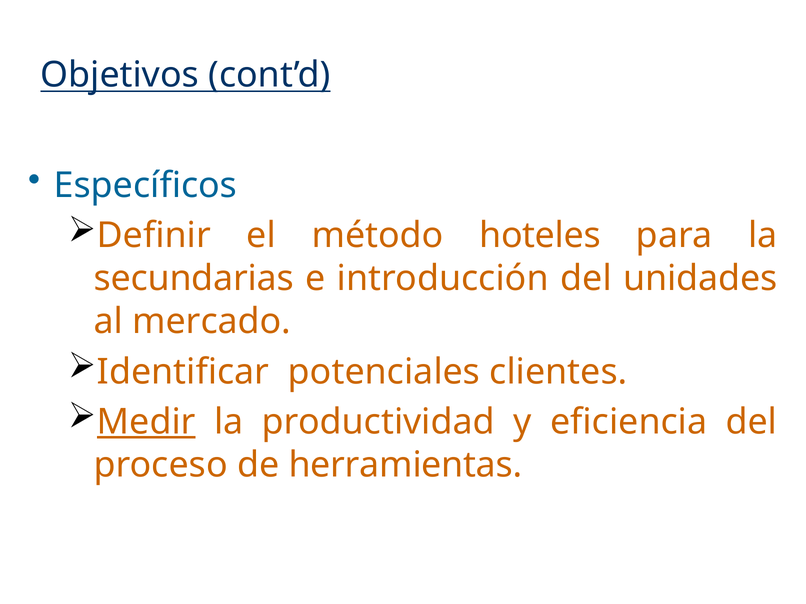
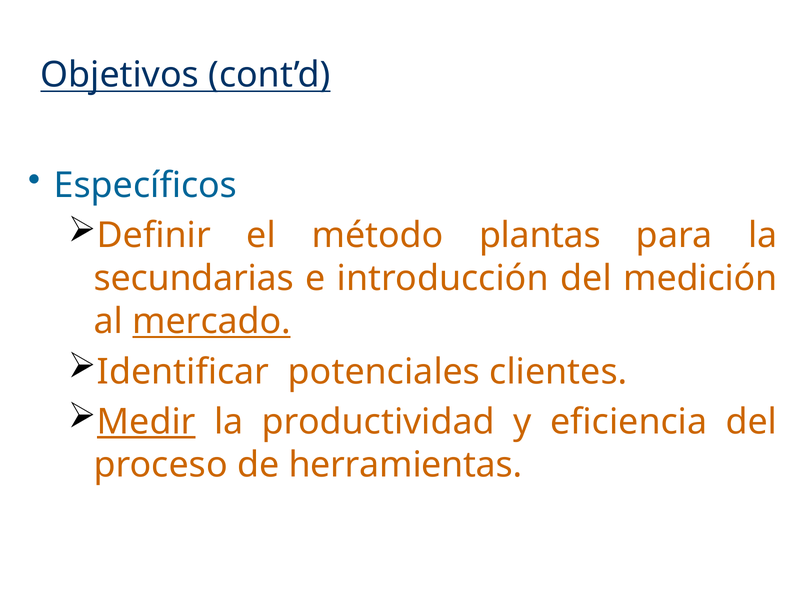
hoteles: hoteles -> plantas
unidades: unidades -> medición
mercado underline: none -> present
